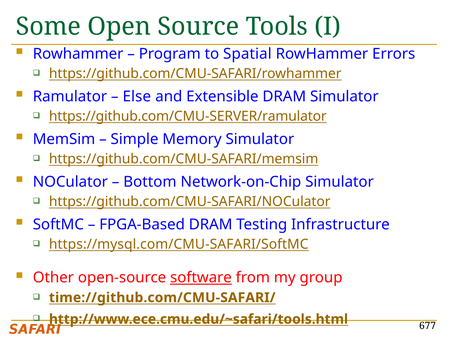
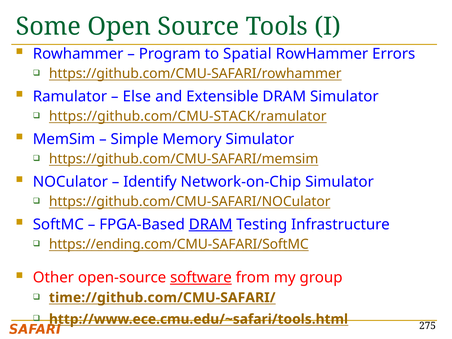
https://github.com/CMU-SERVER/ramulator: https://github.com/CMU-SERVER/ramulator -> https://github.com/CMU-STACK/ramulator
Bottom: Bottom -> Identify
DRAM at (211, 224) underline: none -> present
https://mysql.com/CMU-SAFARI/SoftMC: https://mysql.com/CMU-SAFARI/SoftMC -> https://ending.com/CMU-SAFARI/SoftMC
677: 677 -> 275
